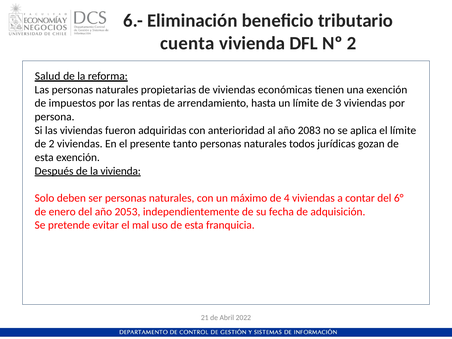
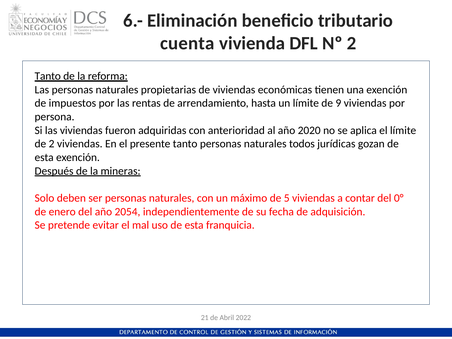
Salud at (48, 76): Salud -> Tanto
3: 3 -> 9
2083: 2083 -> 2020
la vivienda: vivienda -> mineras
4: 4 -> 5
6°: 6° -> 0°
2053: 2053 -> 2054
